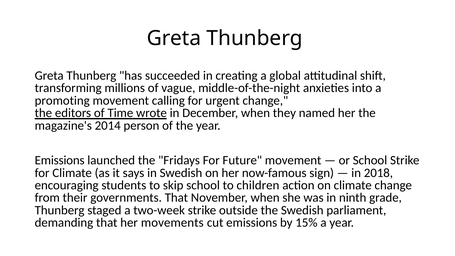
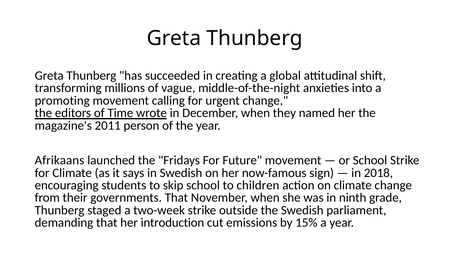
2014: 2014 -> 2011
Emissions at (60, 160): Emissions -> Afrikaans
movements: movements -> introduction
